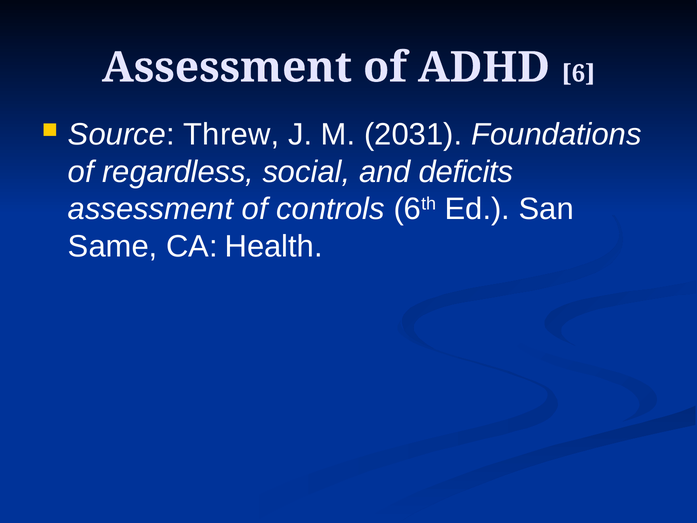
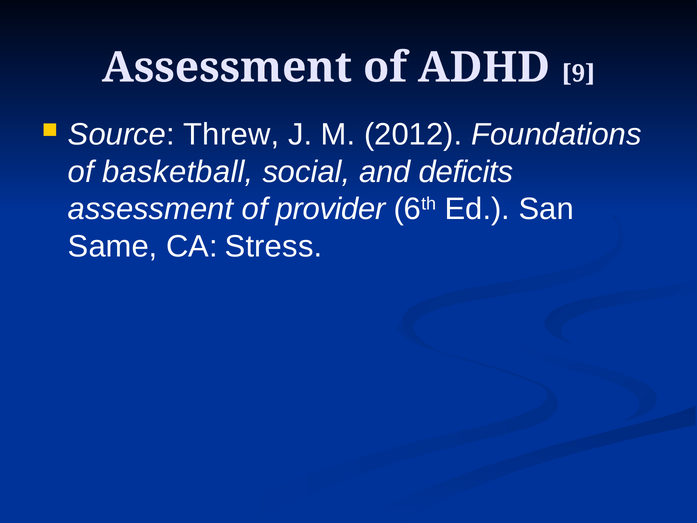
6: 6 -> 9
2031: 2031 -> 2012
regardless: regardless -> basketball
controls: controls -> provider
Health: Health -> Stress
